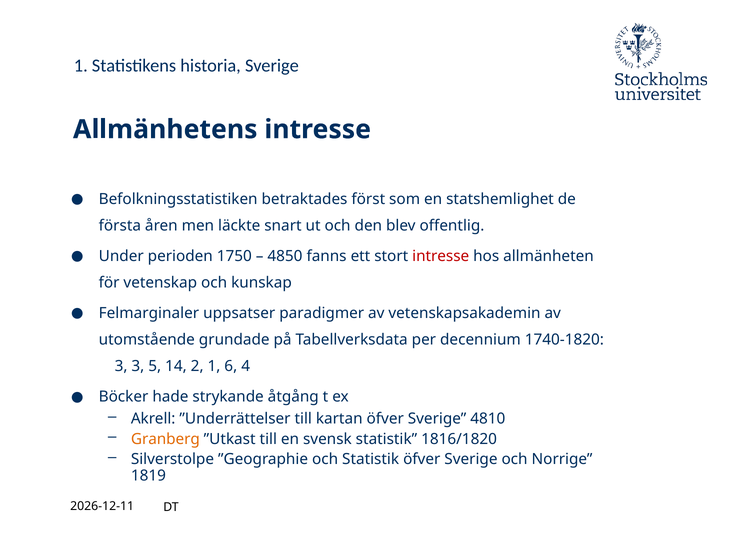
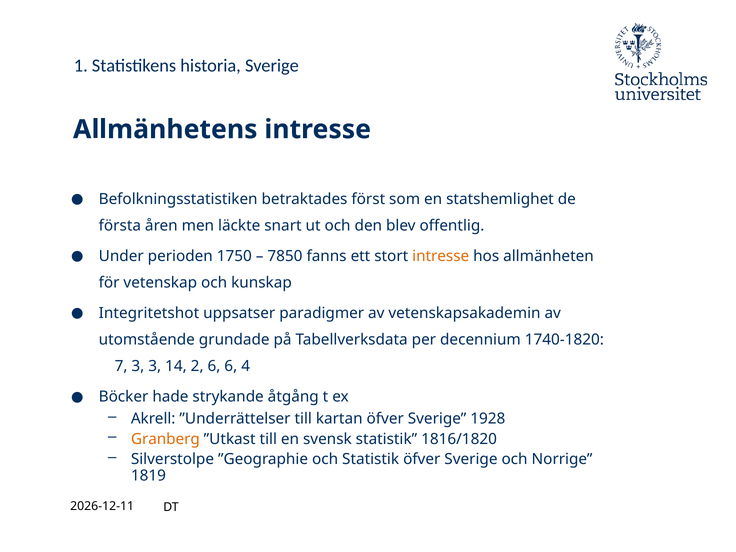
4850: 4850 -> 7850
intresse at (441, 256) colour: red -> orange
Felmarginaler: Felmarginaler -> Integritetshot
3 at (121, 366): 3 -> 7
3 5: 5 -> 3
2 1: 1 -> 6
4810: 4810 -> 1928
